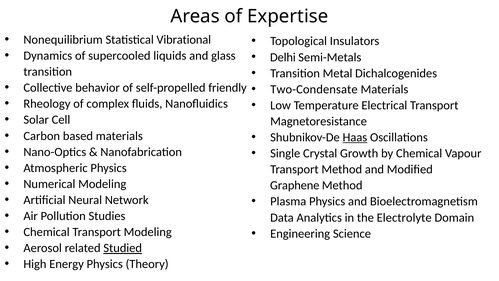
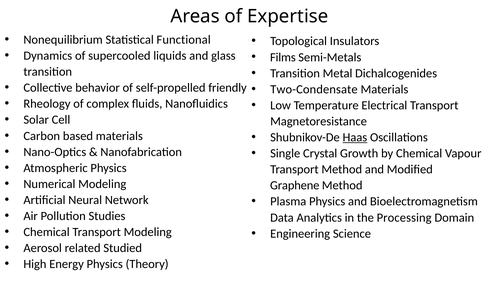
Vibrational: Vibrational -> Functional
Delhi: Delhi -> Films
Electrolyte: Electrolyte -> Processing
Studied underline: present -> none
